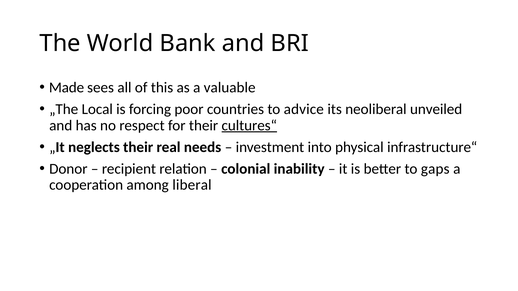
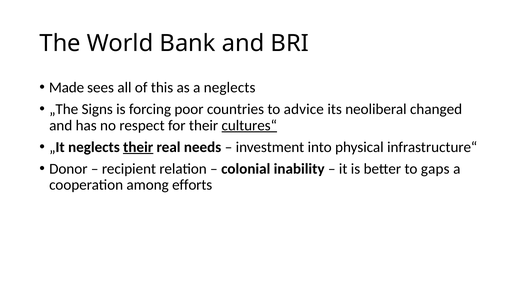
a valuable: valuable -> neglects
Local: Local -> Signs
unveiled: unveiled -> changed
their at (138, 147) underline: none -> present
liberal: liberal -> efforts
